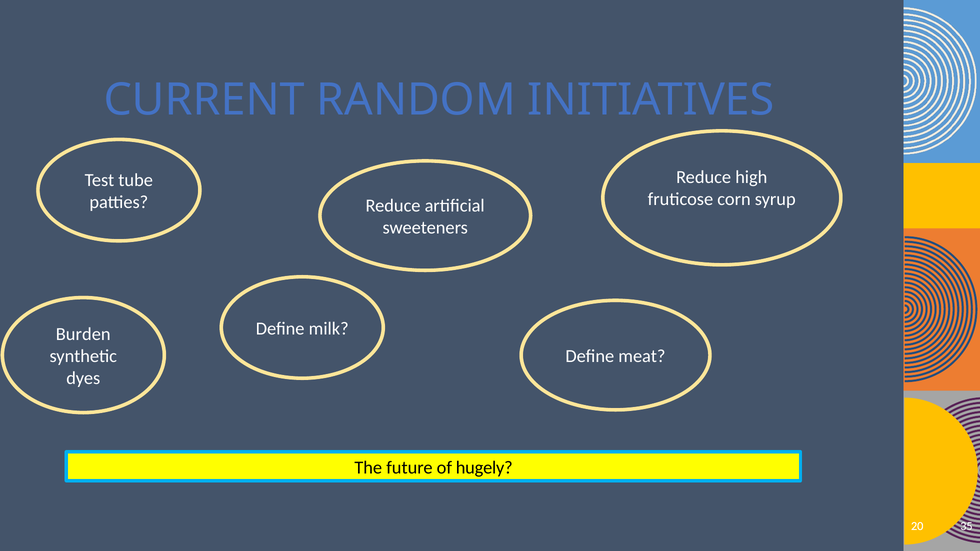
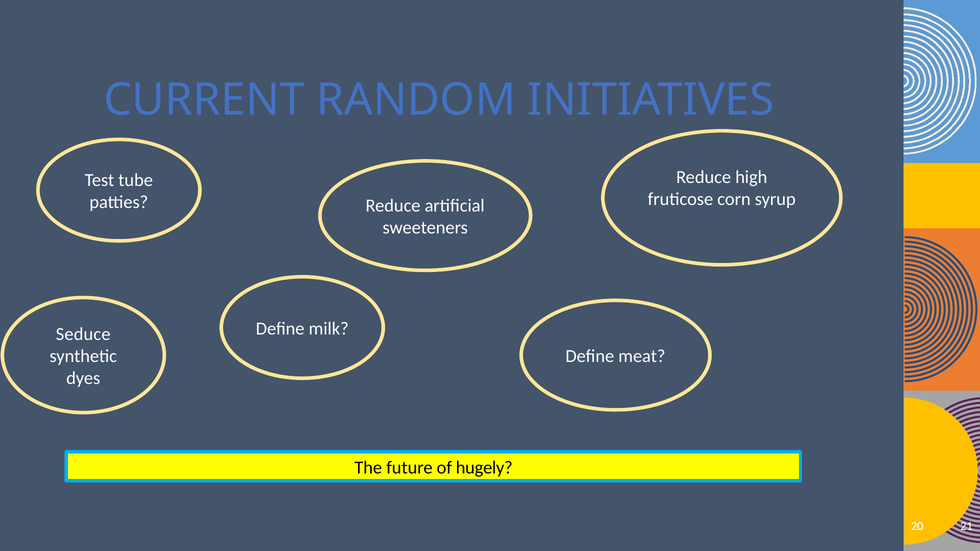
Burden: Burden -> Seduce
35: 35 -> 21
